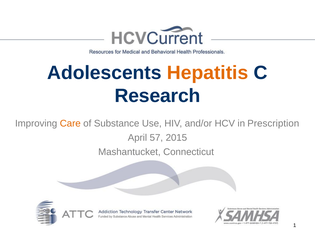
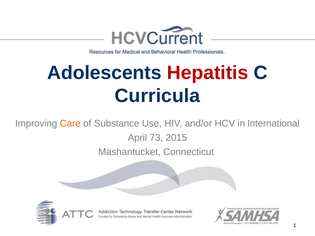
Hepatitis colour: orange -> red
Research: Research -> Curricula
Prescription: Prescription -> International
57: 57 -> 73
